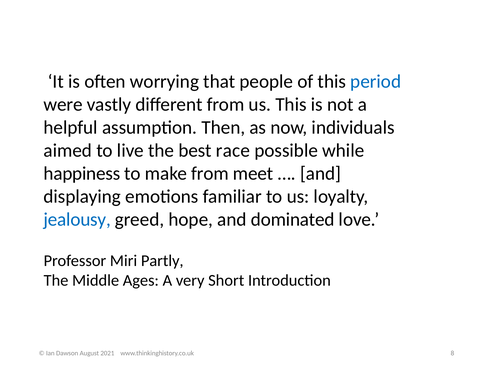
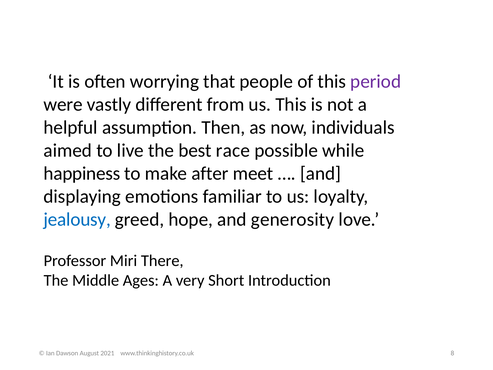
period colour: blue -> purple
make from: from -> after
dominated: dominated -> generosity
Partly: Partly -> There
